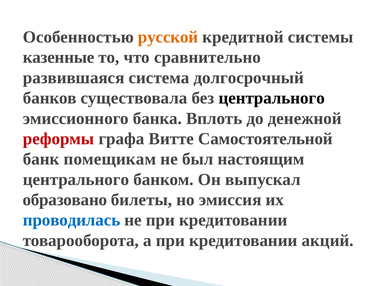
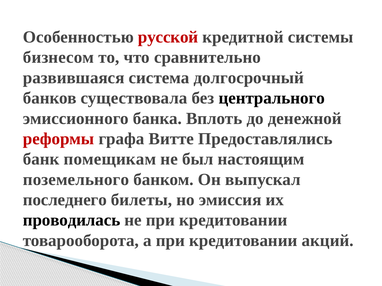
русской colour: orange -> red
казенные: казенные -> бизнесом
Самостоятельной: Самостоятельной -> Предоставлялись
центрального at (76, 180): центрального -> поземельного
образовано: образовано -> последнего
проводилась colour: blue -> black
